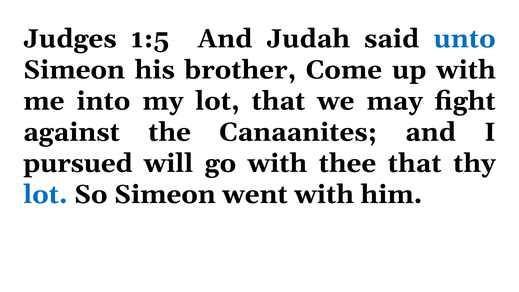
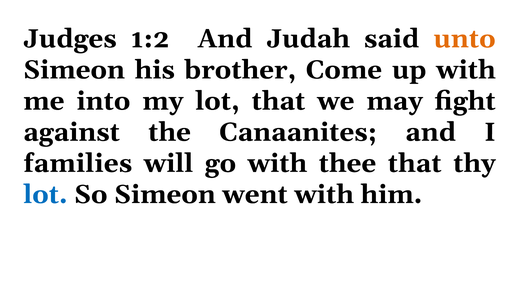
1:5: 1:5 -> 1:2
unto colour: blue -> orange
pursued: pursued -> families
